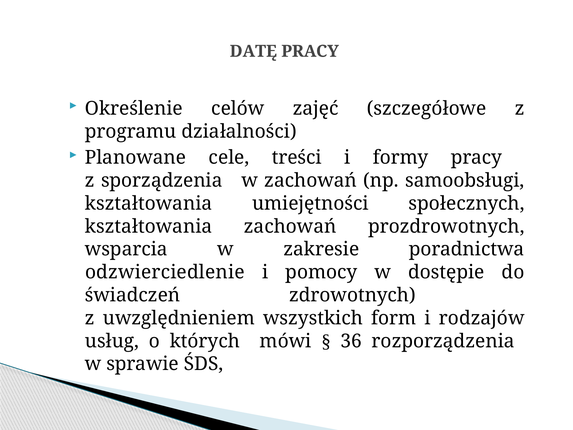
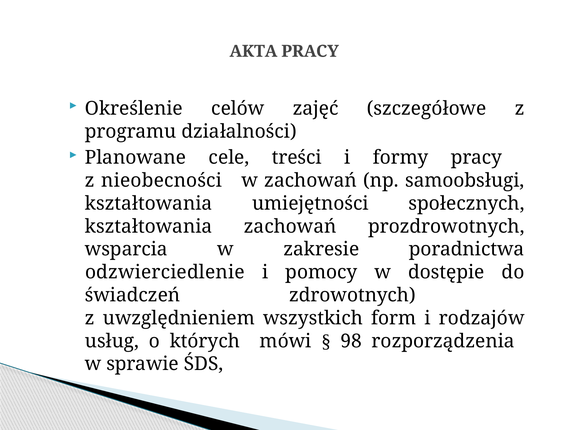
DATĘ: DATĘ -> AKTA
sporządzenia: sporządzenia -> nieobecności
36: 36 -> 98
